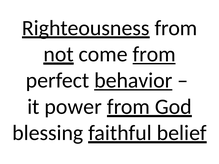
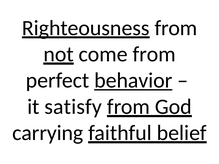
from at (154, 54) underline: present -> none
power: power -> satisfy
blessing: blessing -> carrying
